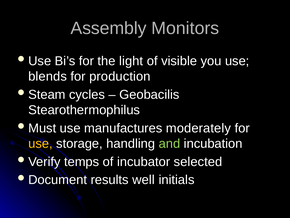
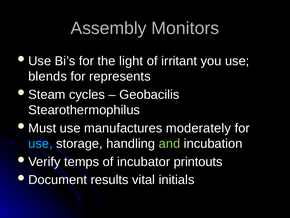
visible: visible -> irritant
production: production -> represents
use at (40, 143) colour: yellow -> light blue
selected: selected -> printouts
well: well -> vital
